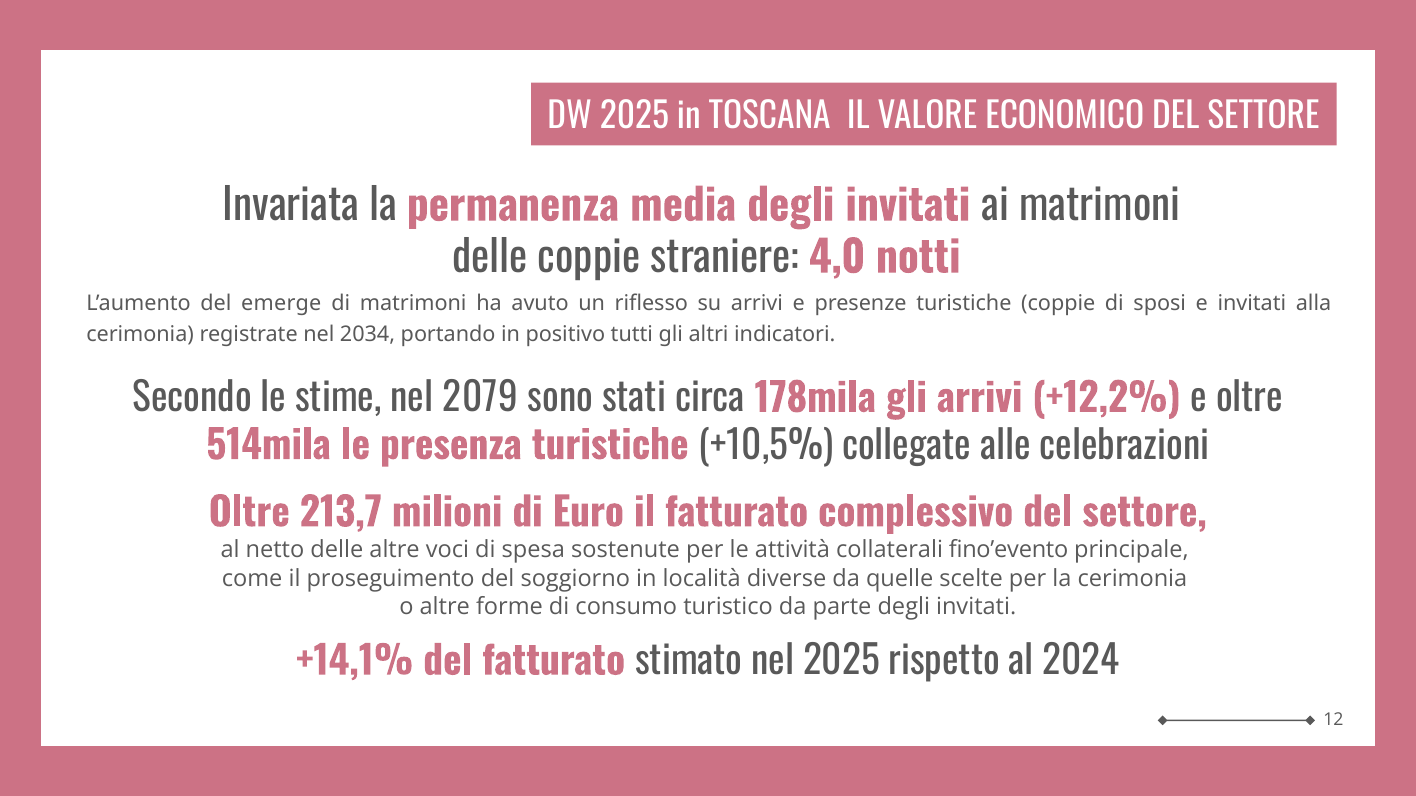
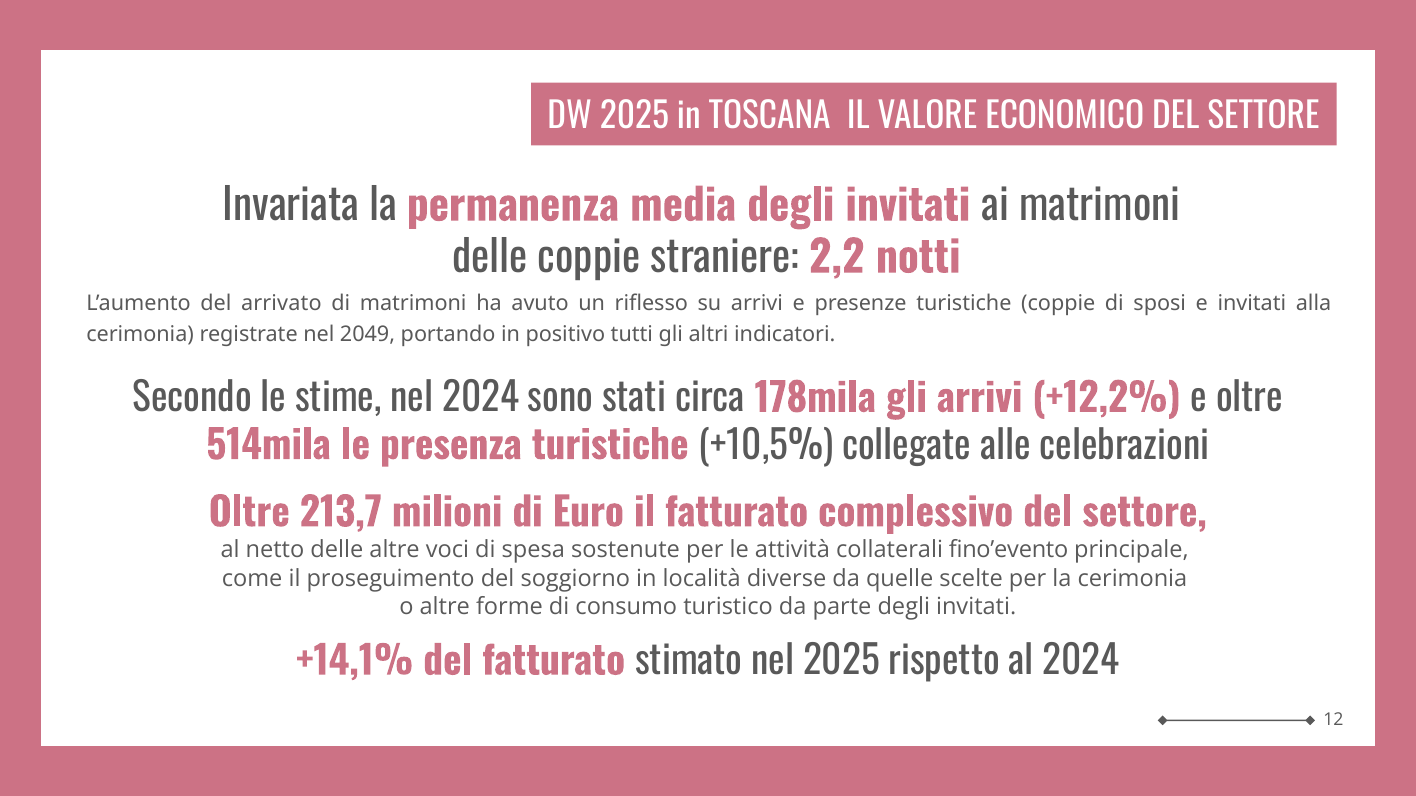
4,0: 4,0 -> 2,2
emerge: emerge -> arrivato
2034: 2034 -> 2049
nel 2079: 2079 -> 2024
